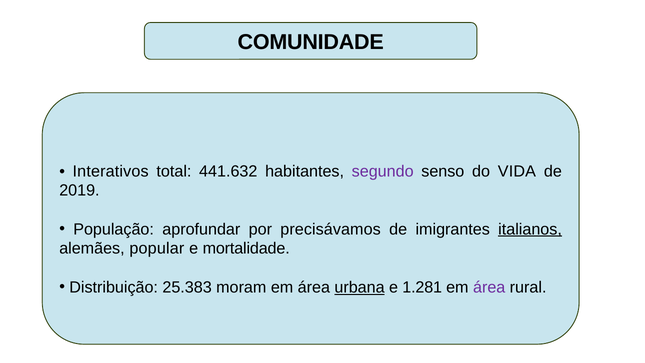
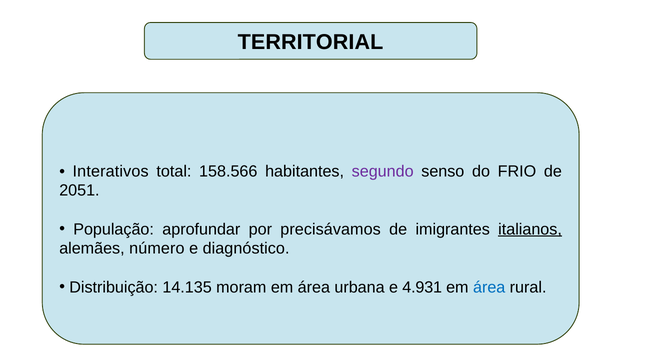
COMUNIDADE: COMUNIDADE -> TERRITORIAL
441.632: 441.632 -> 158.566
VIDA: VIDA -> FRIO
2019: 2019 -> 2051
popular: popular -> número
mortalidade: mortalidade -> diagnóstico
25.383: 25.383 -> 14.135
urbana underline: present -> none
1.281: 1.281 -> 4.931
área at (489, 287) colour: purple -> blue
